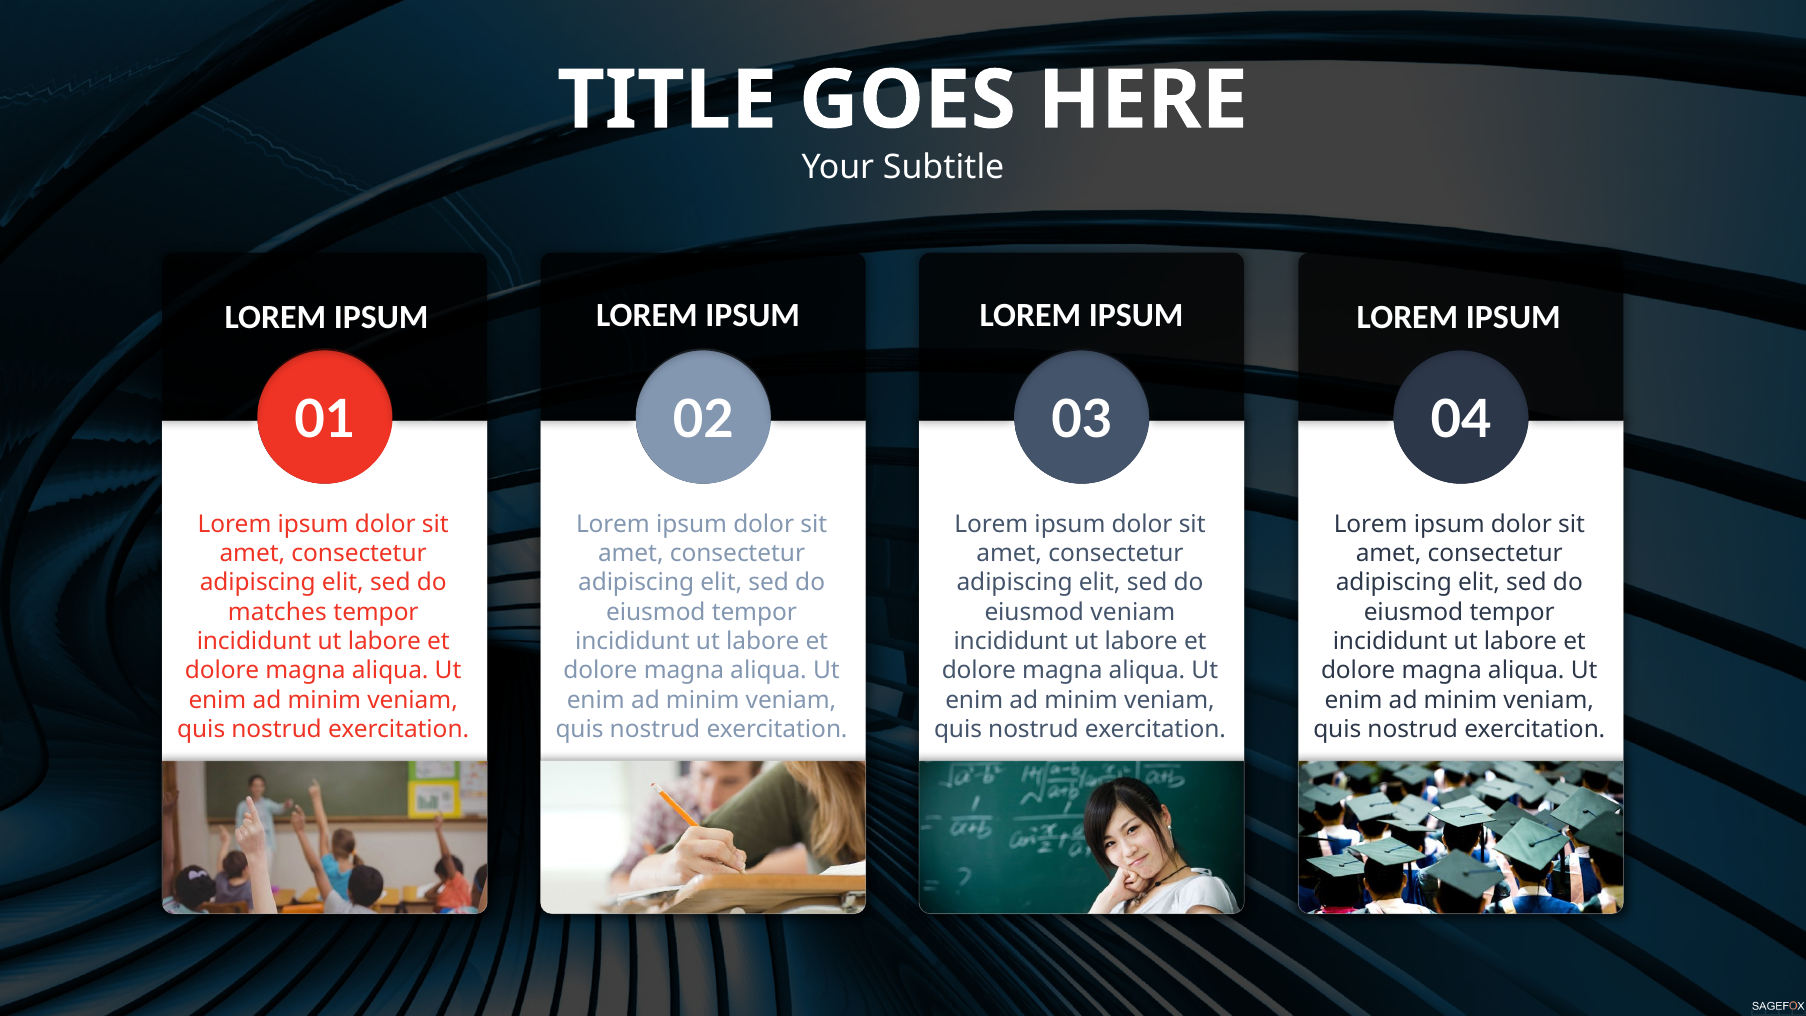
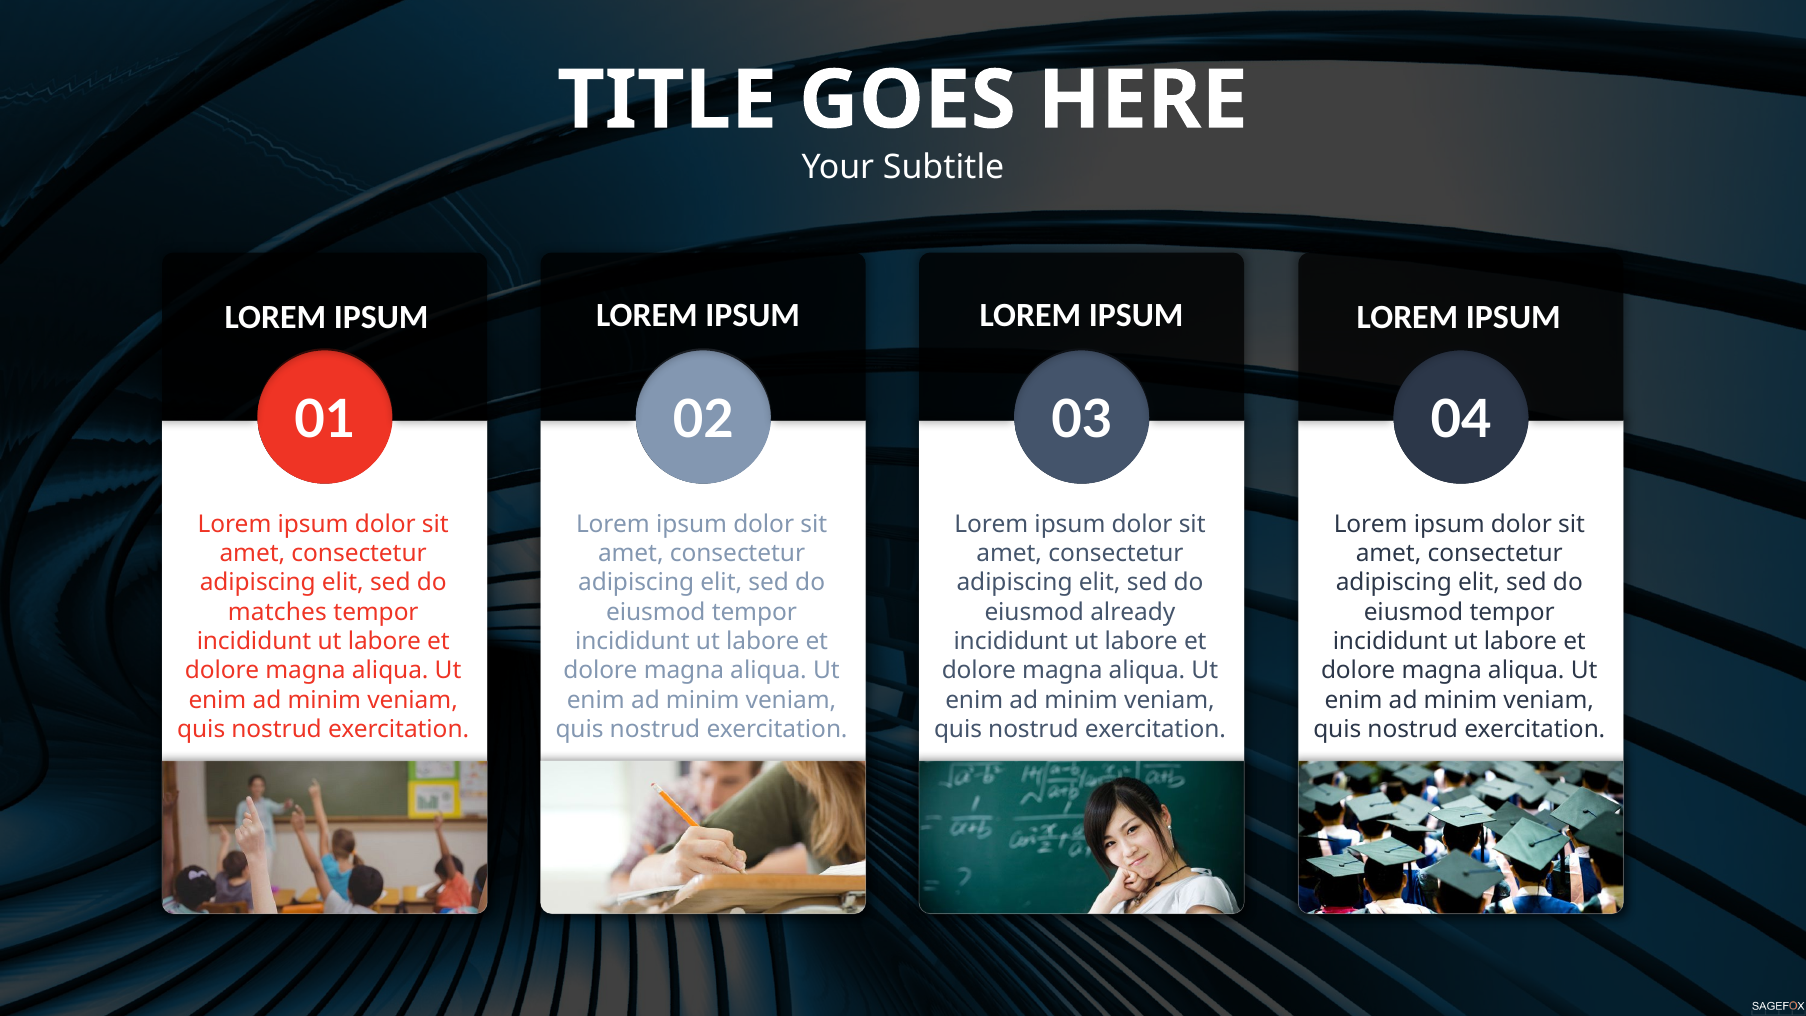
eiusmod veniam: veniam -> already
